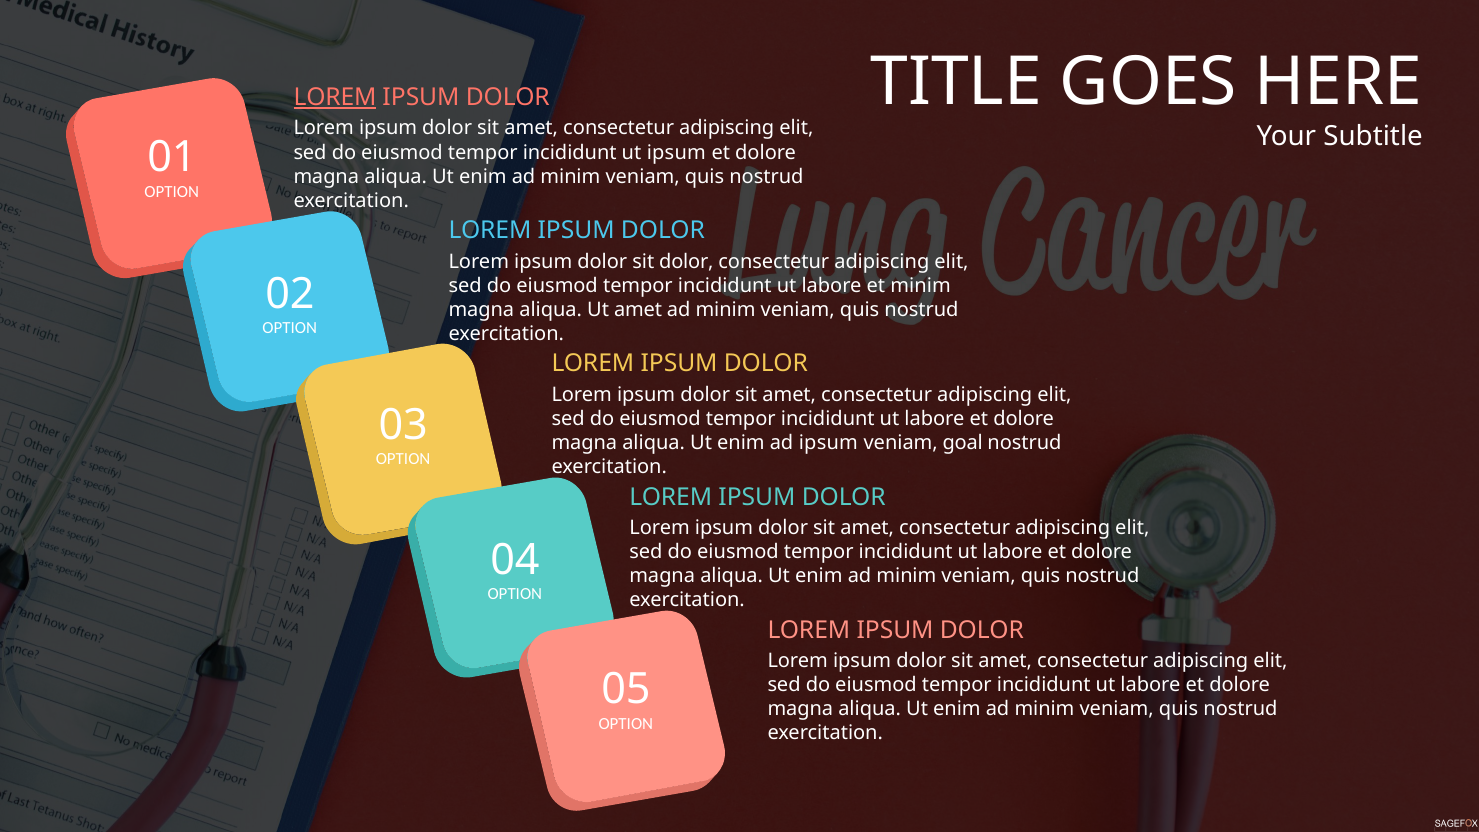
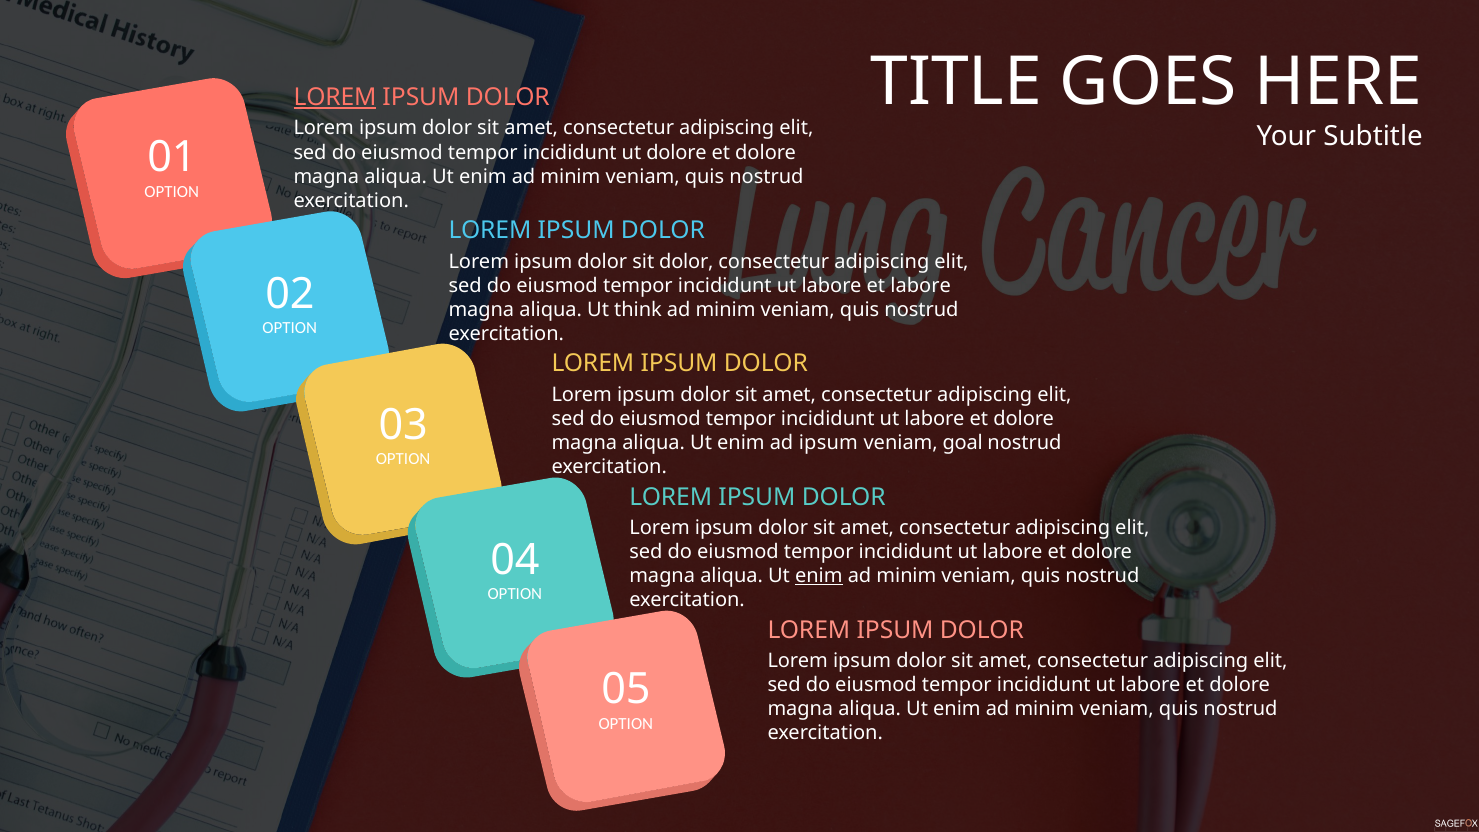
ut ipsum: ipsum -> dolore
et minim: minim -> labore
Ut amet: amet -> think
enim at (819, 576) underline: none -> present
